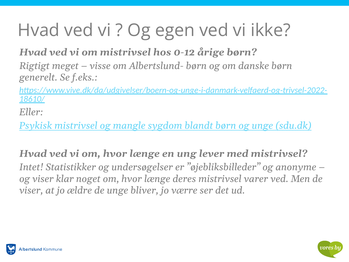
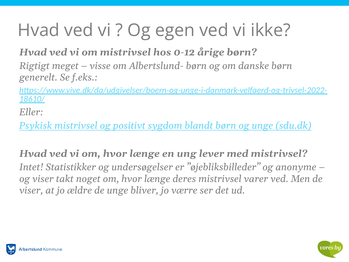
mangle: mangle -> positivt
klar: klar -> takt
